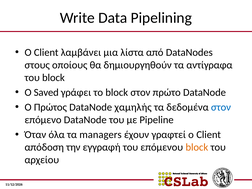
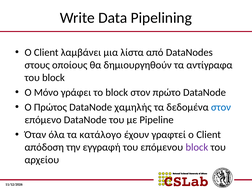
Saved: Saved -> Μόνο
managers: managers -> κατάλογο
block at (197, 147) colour: orange -> purple
